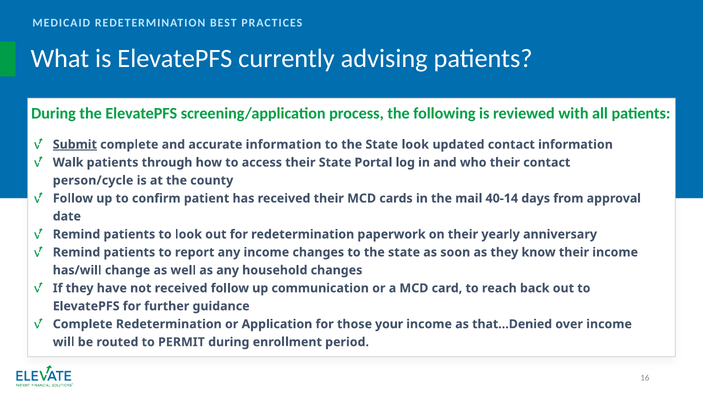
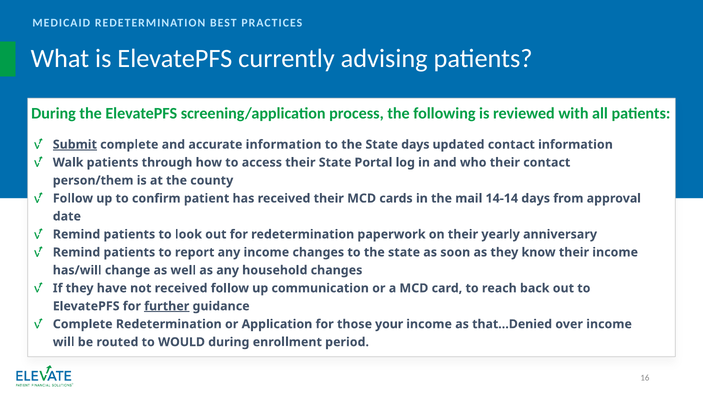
State look: look -> days
person/cycle: person/cycle -> person/them
40-14: 40-14 -> 14-14
further underline: none -> present
PERMIT: PERMIT -> WOULD
